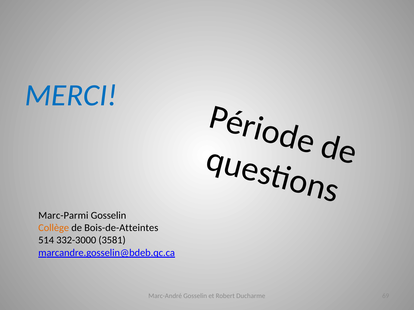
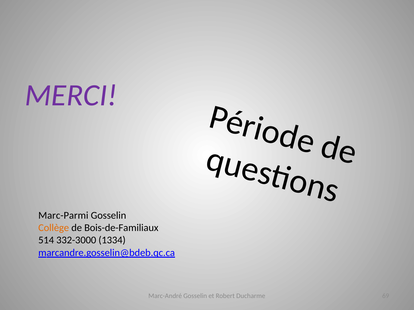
MERCI colour: blue -> purple
Bois-de-Atteintes: Bois-de-Atteintes -> Bois-de-Familiaux
3581: 3581 -> 1334
